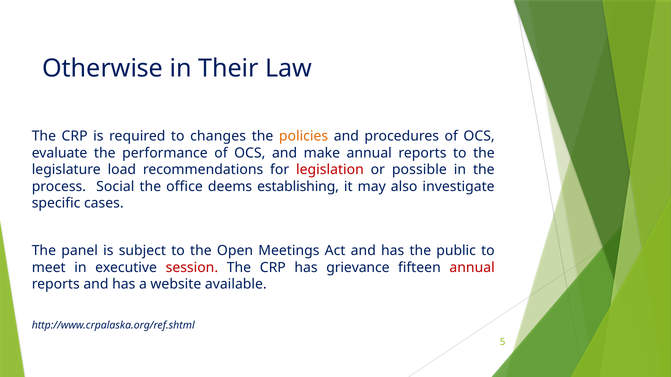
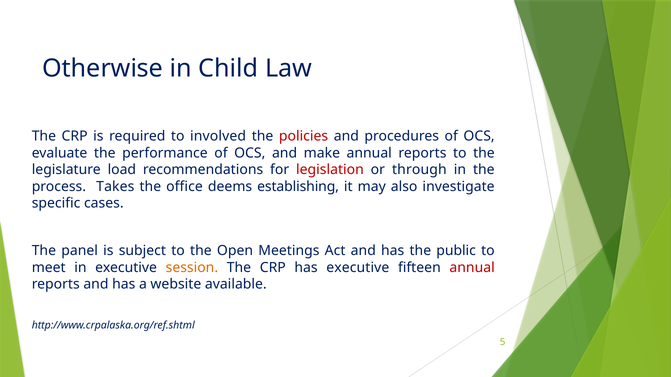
Their: Their -> Child
changes: changes -> involved
policies colour: orange -> red
possible: possible -> through
Social: Social -> Takes
session colour: red -> orange
has grievance: grievance -> executive
